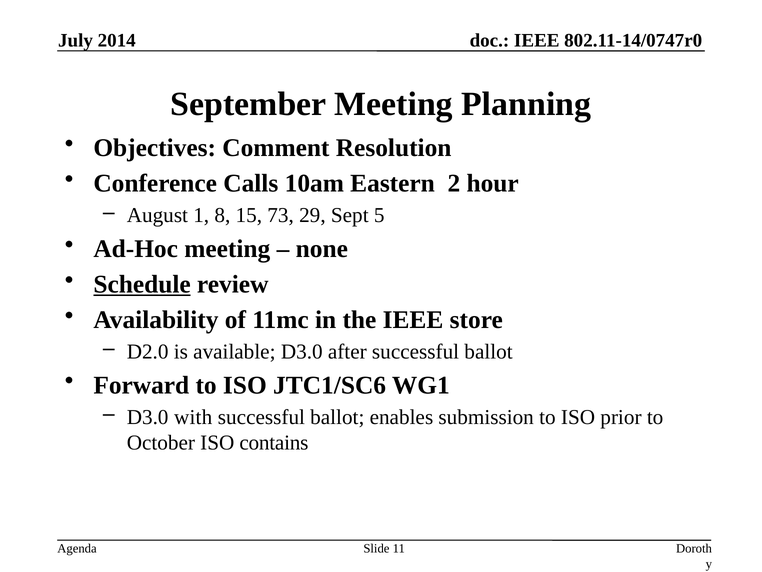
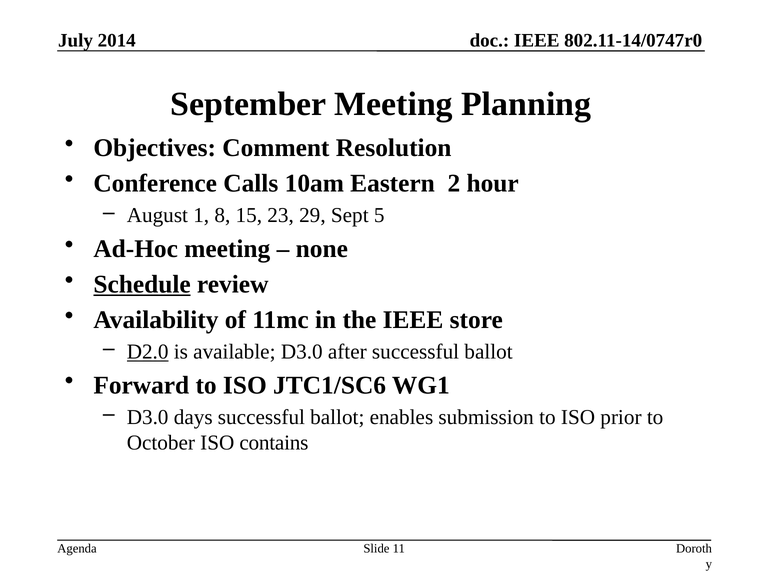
73: 73 -> 23
D2.0 underline: none -> present
with: with -> days
